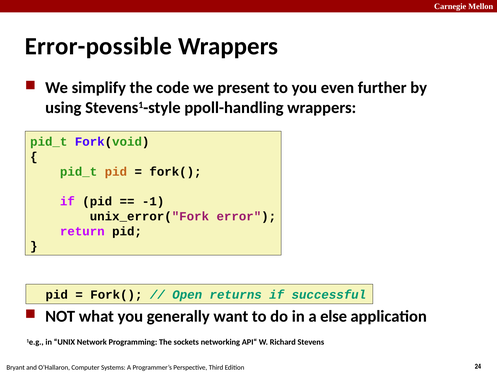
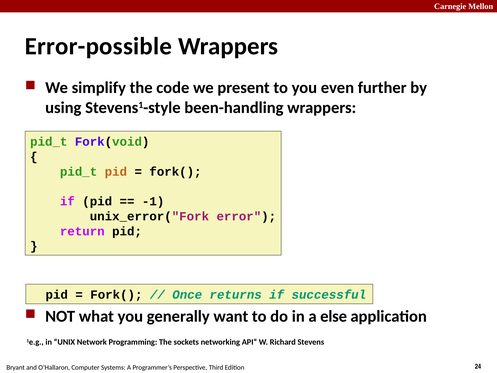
ppoll-handling: ppoll-handling -> been-handling
Open: Open -> Once
